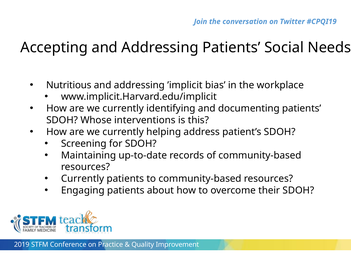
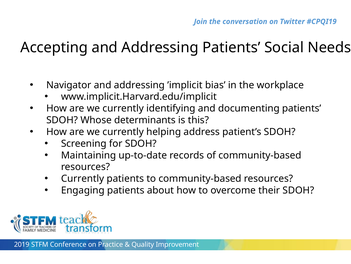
Nutritious: Nutritious -> Navigator
interventions: interventions -> determinants
